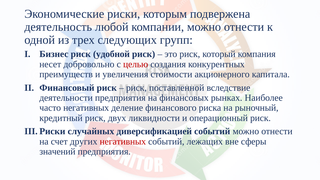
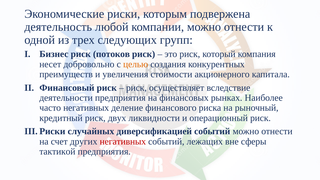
удобной: удобной -> потоков
целью colour: red -> orange
поставленной: поставленной -> осуществляет
значений: значений -> тактикой
